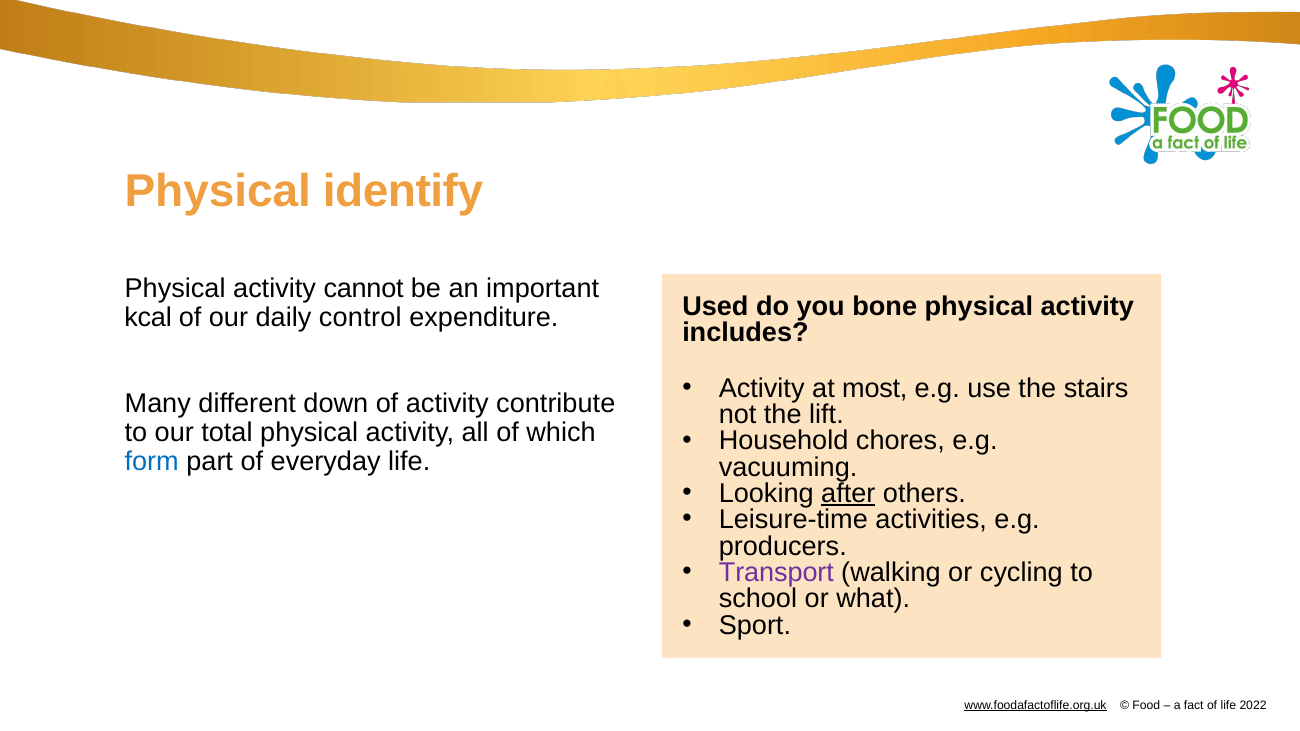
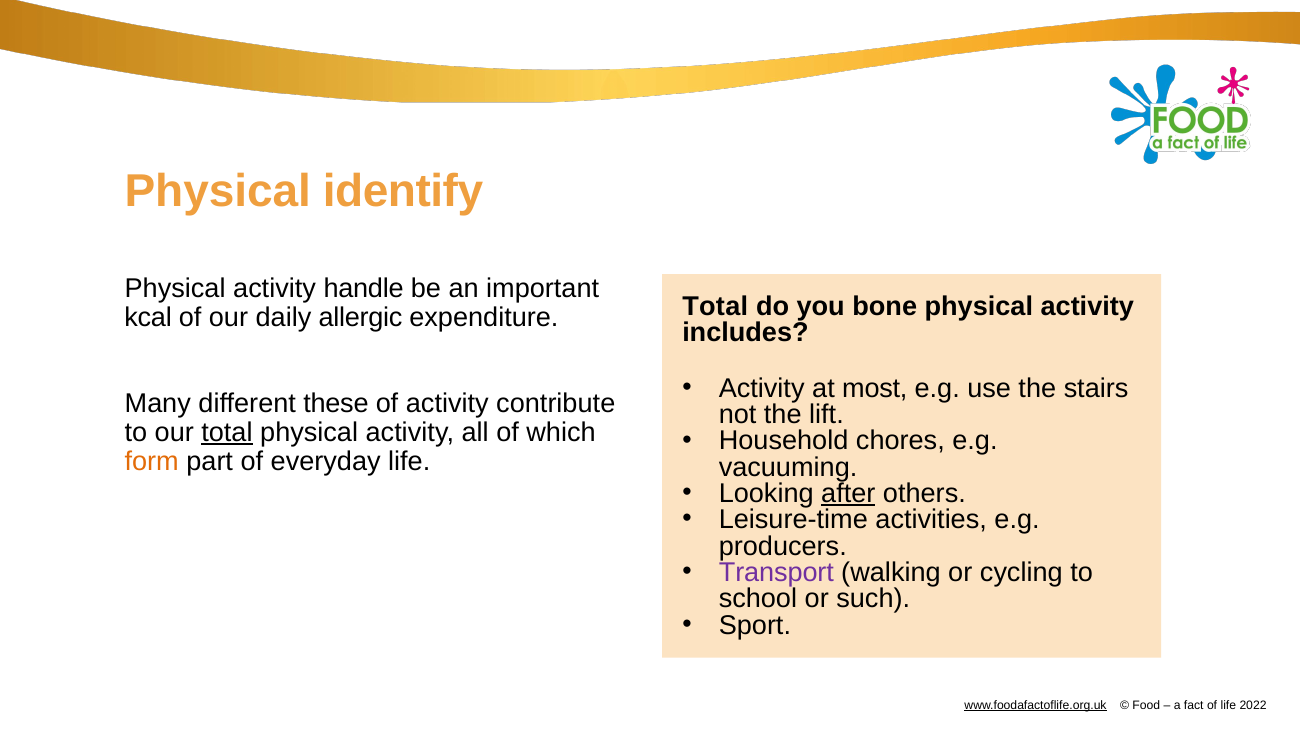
cannot: cannot -> handle
Used at (715, 306): Used -> Total
control: control -> allergic
down: down -> these
total at (227, 433) underline: none -> present
form colour: blue -> orange
what: what -> such
